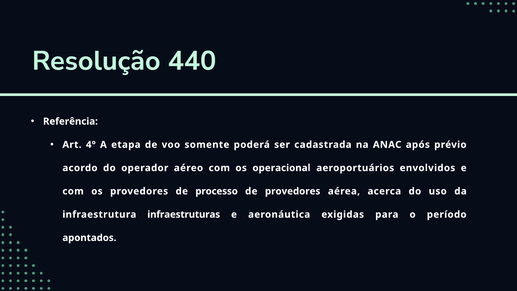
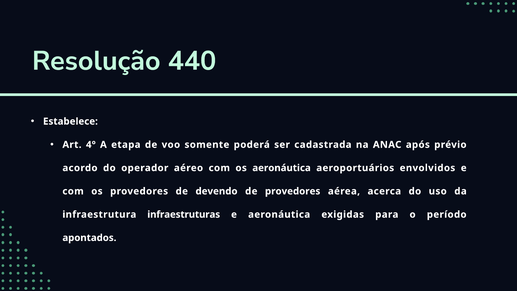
Referência: Referência -> Estabelece
os operacional: operacional -> aeronáutica
processo: processo -> devendo
